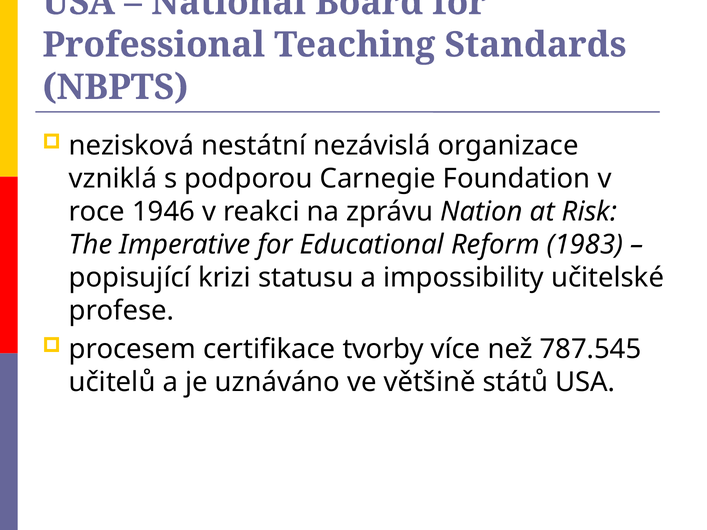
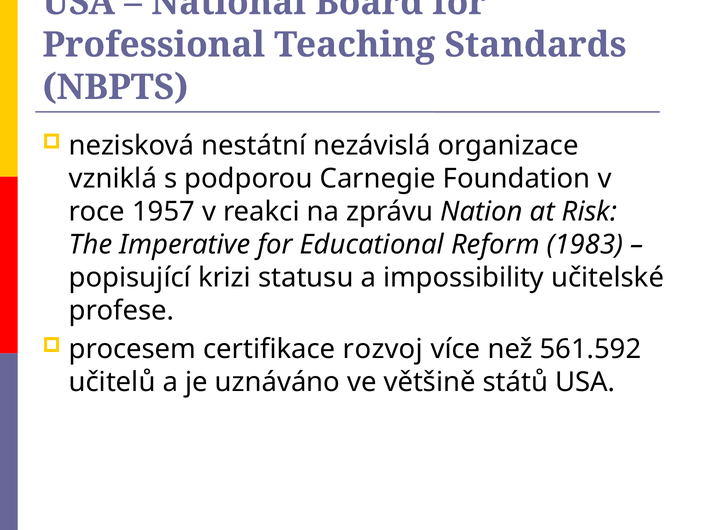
1946: 1946 -> 1957
tvorby: tvorby -> rozvoj
787.545: 787.545 -> 561.592
